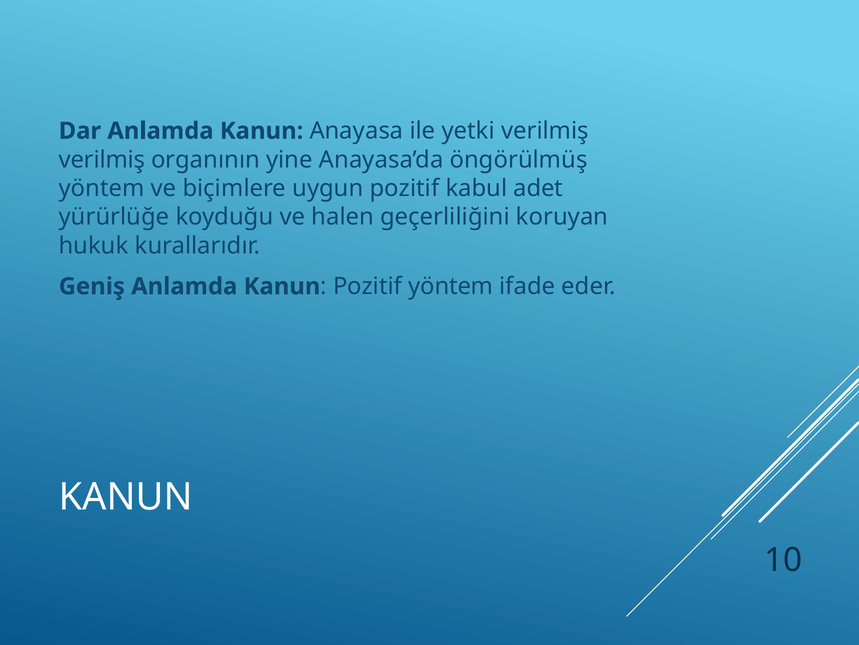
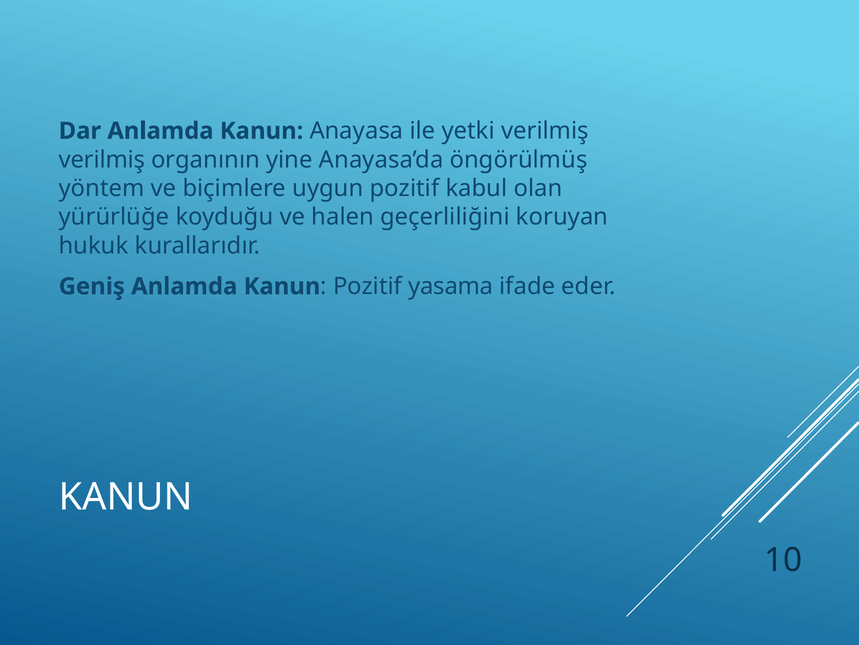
adet: adet -> olan
Pozitif yöntem: yöntem -> yasama
